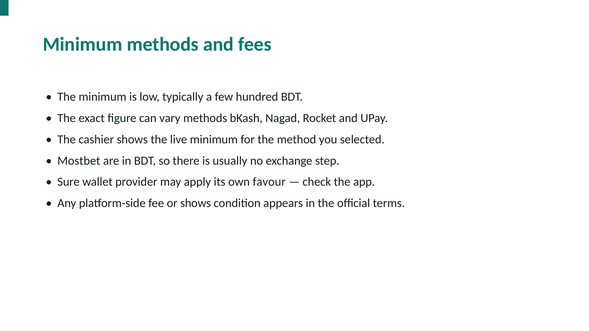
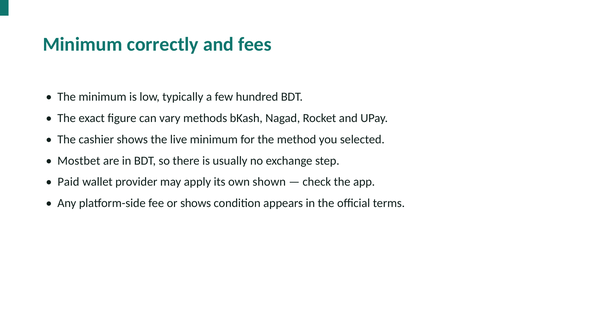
Minimum methods: methods -> correctly
Sure: Sure -> Paid
favour: favour -> shown
